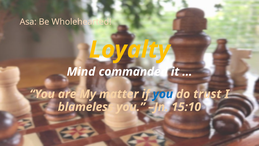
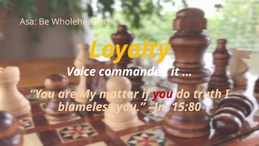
Mind: Mind -> Voice
you at (163, 94) colour: blue -> red
trust: trust -> truth
15:10: 15:10 -> 15:80
